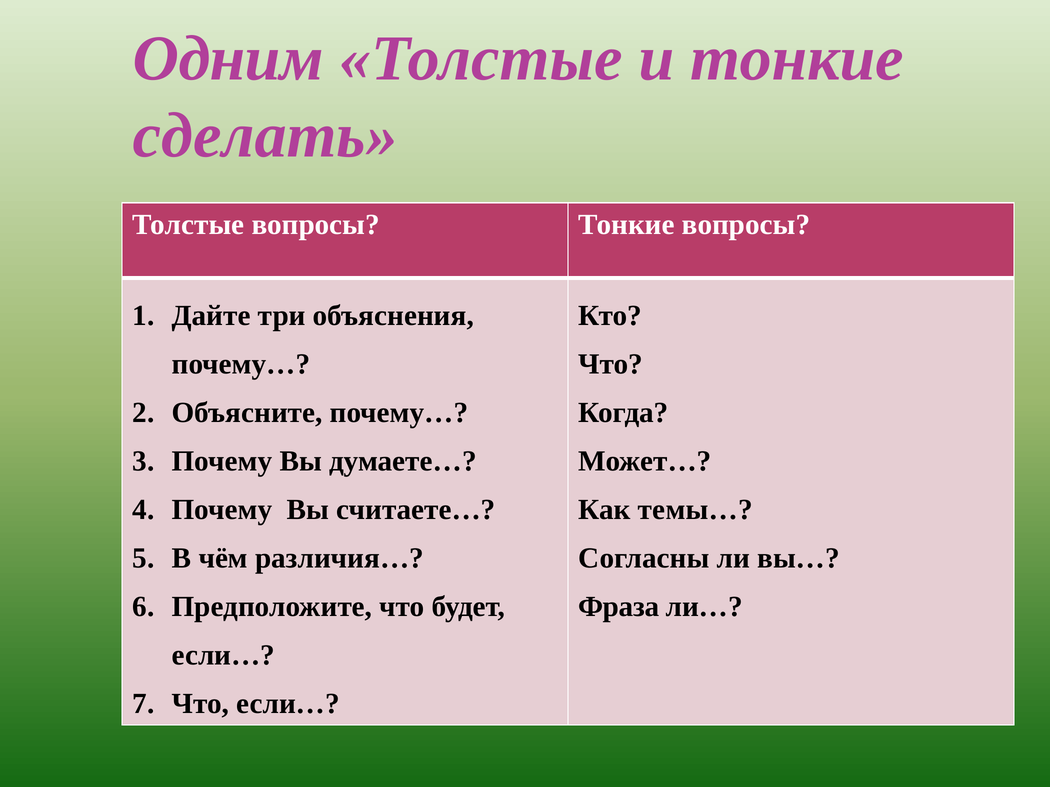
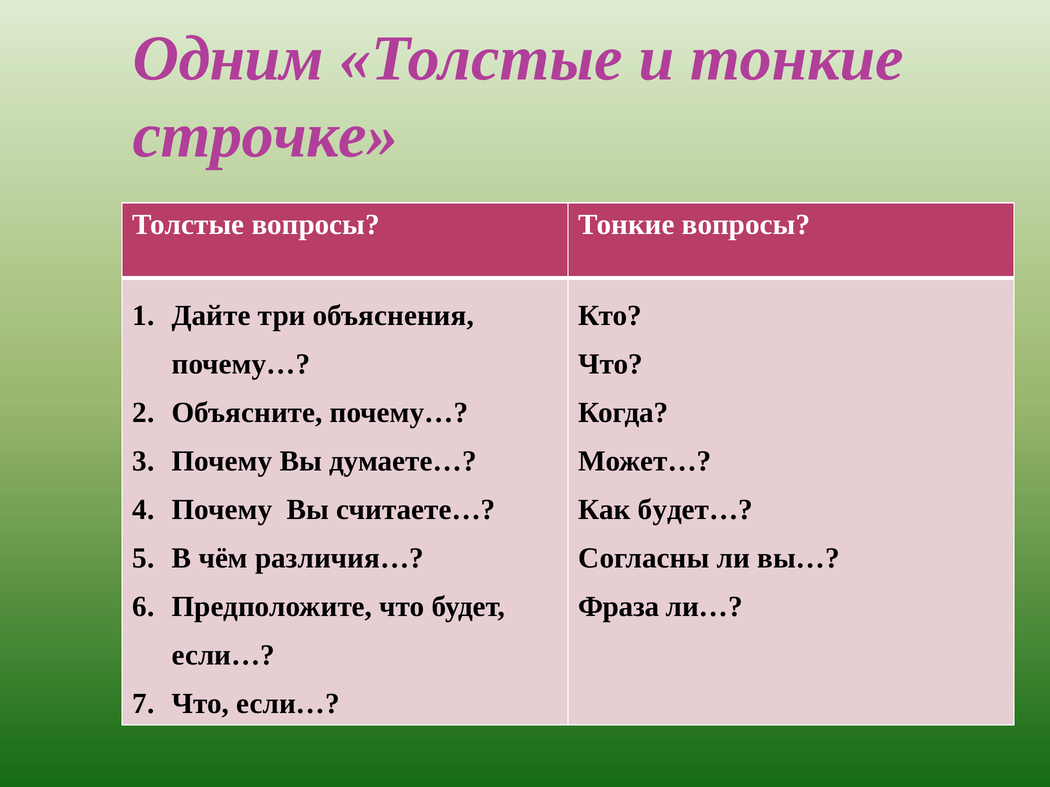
сделать: сделать -> строчке
темы…: темы… -> будет…
